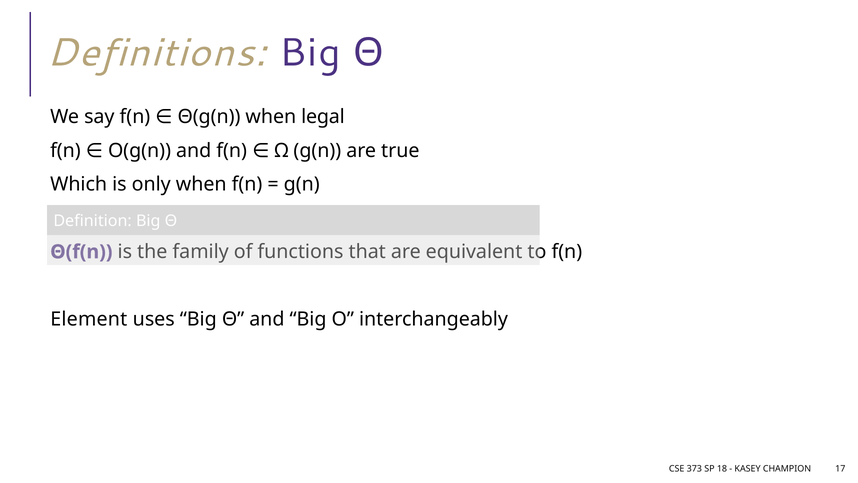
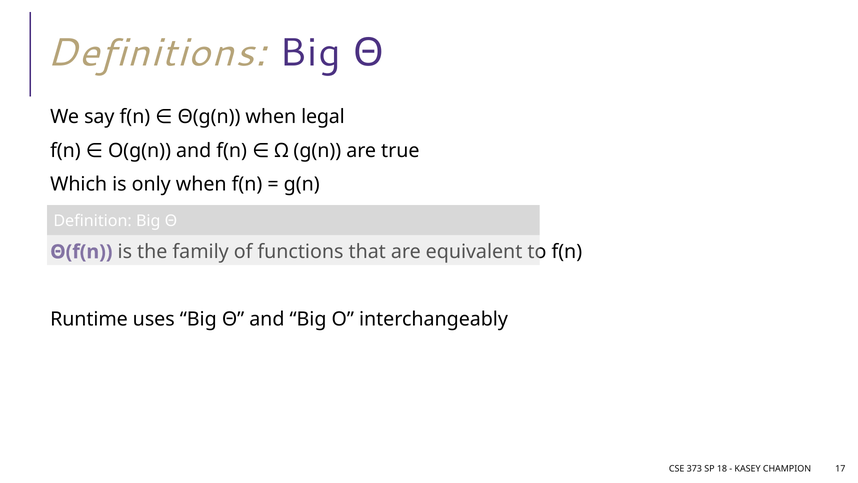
Element: Element -> Runtime
